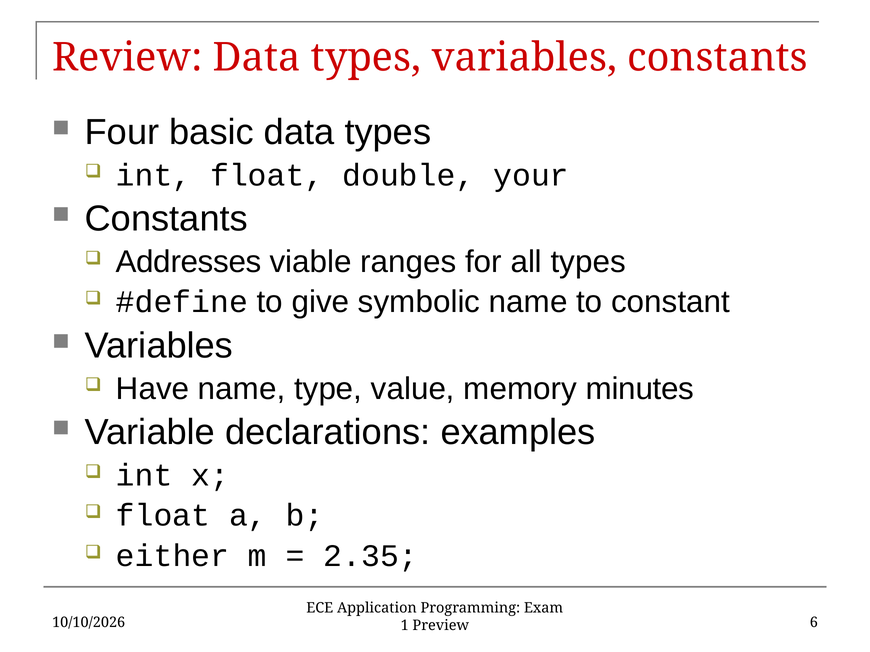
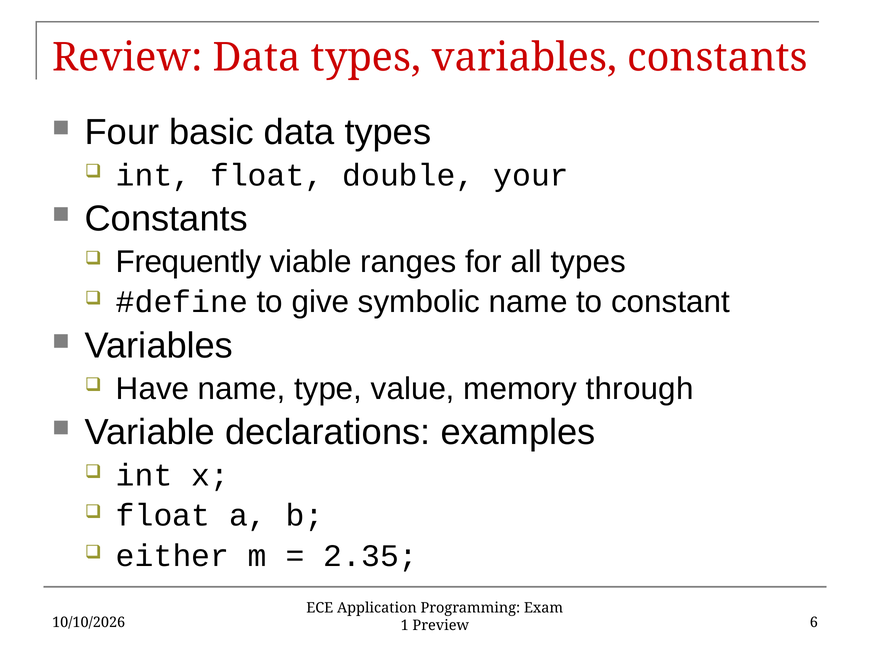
Addresses: Addresses -> Frequently
minutes: minutes -> through
